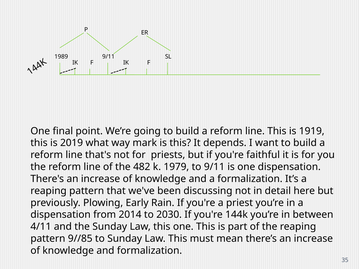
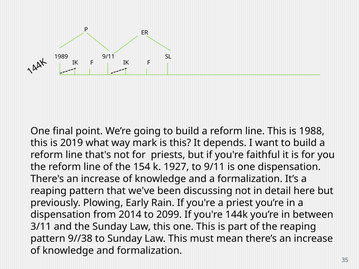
1919: 1919 -> 1988
482: 482 -> 154
1979: 1979 -> 1927
2030: 2030 -> 2099
4/11: 4/11 -> 3/11
9//85: 9//85 -> 9//38
